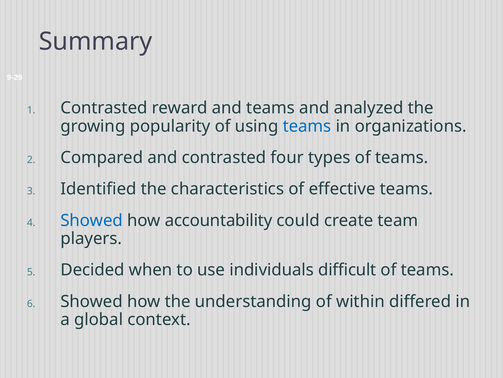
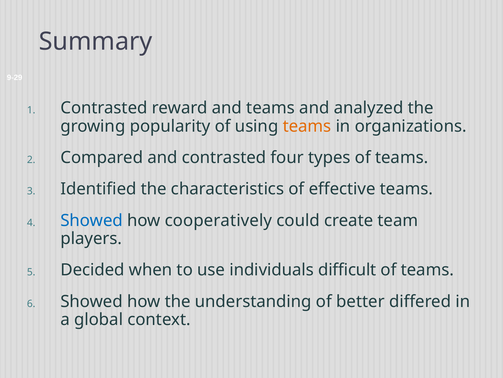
teams at (307, 126) colour: blue -> orange
accountability: accountability -> cooperatively
within: within -> better
